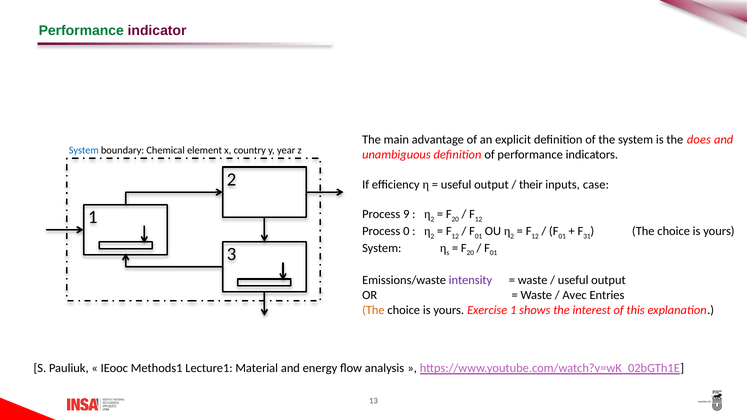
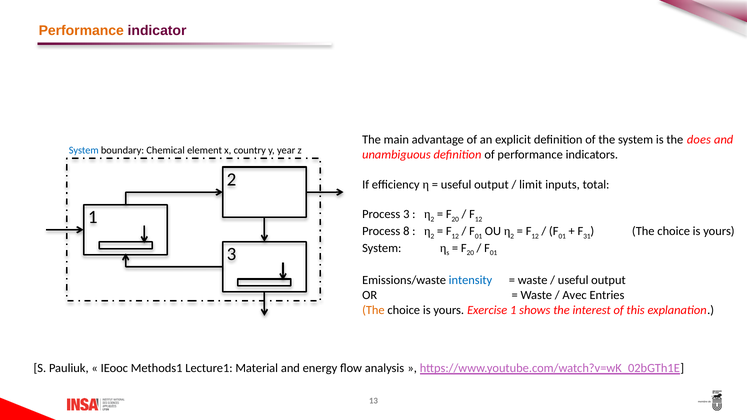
Performance at (81, 30) colour: green -> orange
their: their -> limit
case: case -> total
Process 9: 9 -> 3
0: 0 -> 8
intensity colour: purple -> blue
